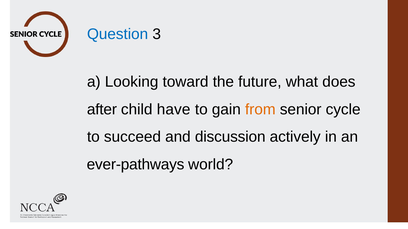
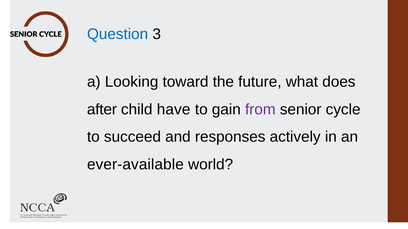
from colour: orange -> purple
discussion: discussion -> responses
ever-pathways: ever-pathways -> ever-available
